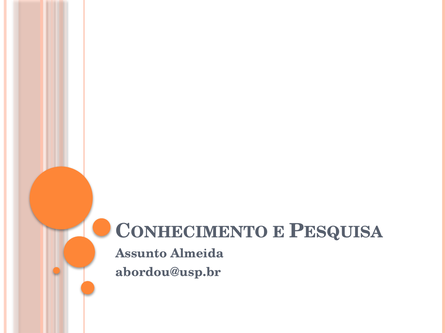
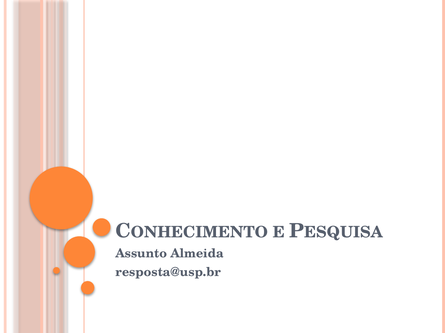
abordou@usp.br: abordou@usp.br -> resposta@usp.br
